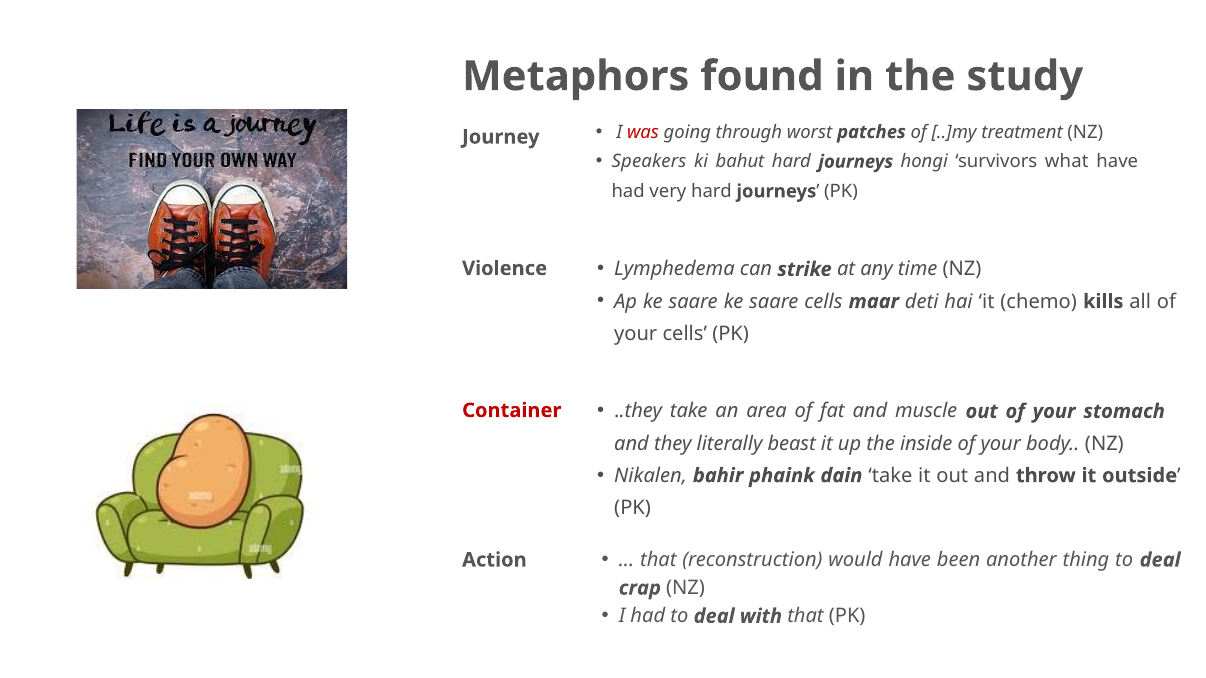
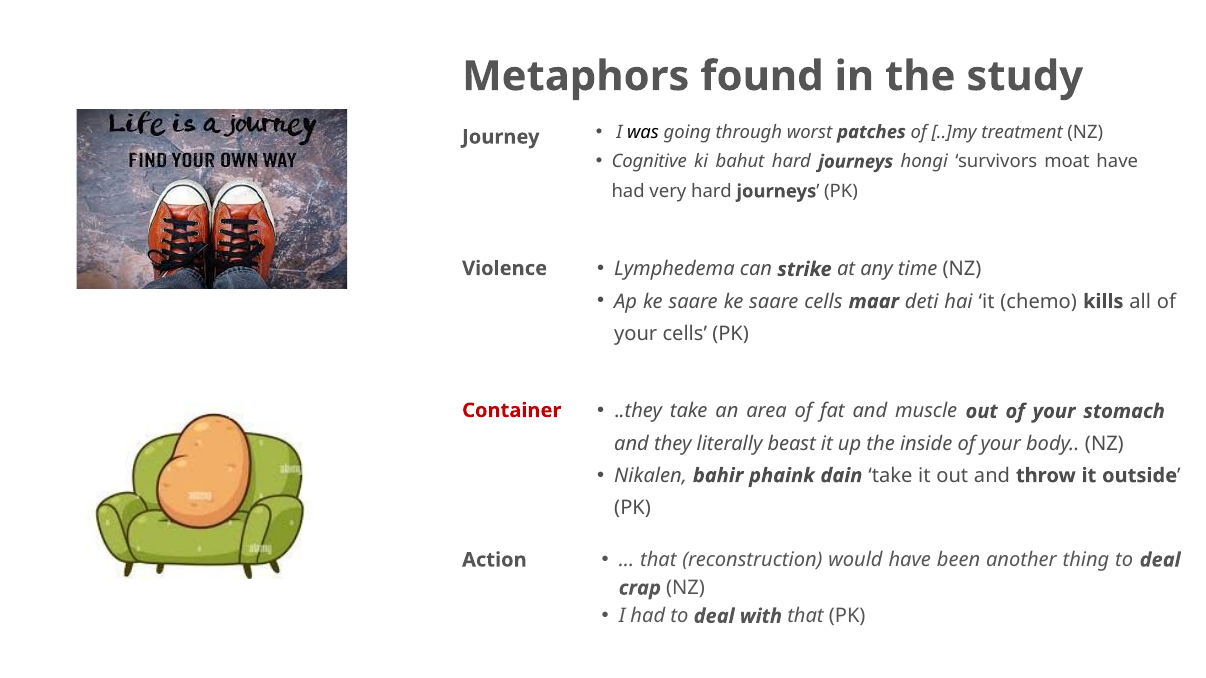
was colour: red -> black
Speakers: Speakers -> Cognitive
what: what -> moat
